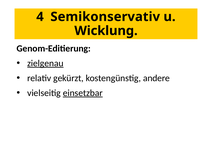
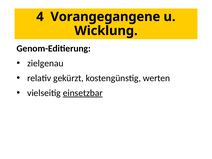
Semikonservativ: Semikonservativ -> Vorangegangene
zielgenau underline: present -> none
andere: andere -> werten
